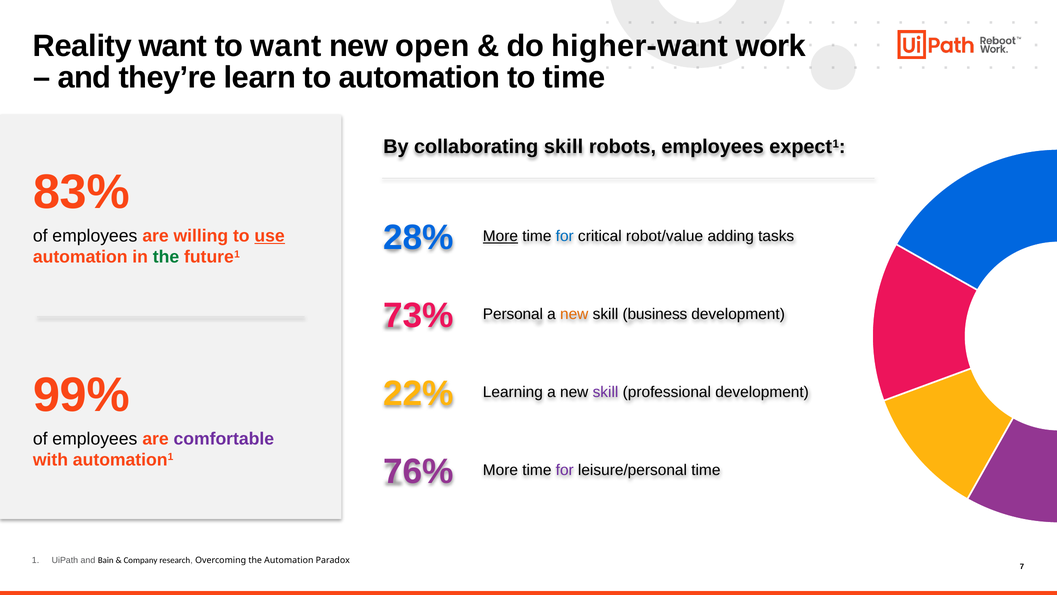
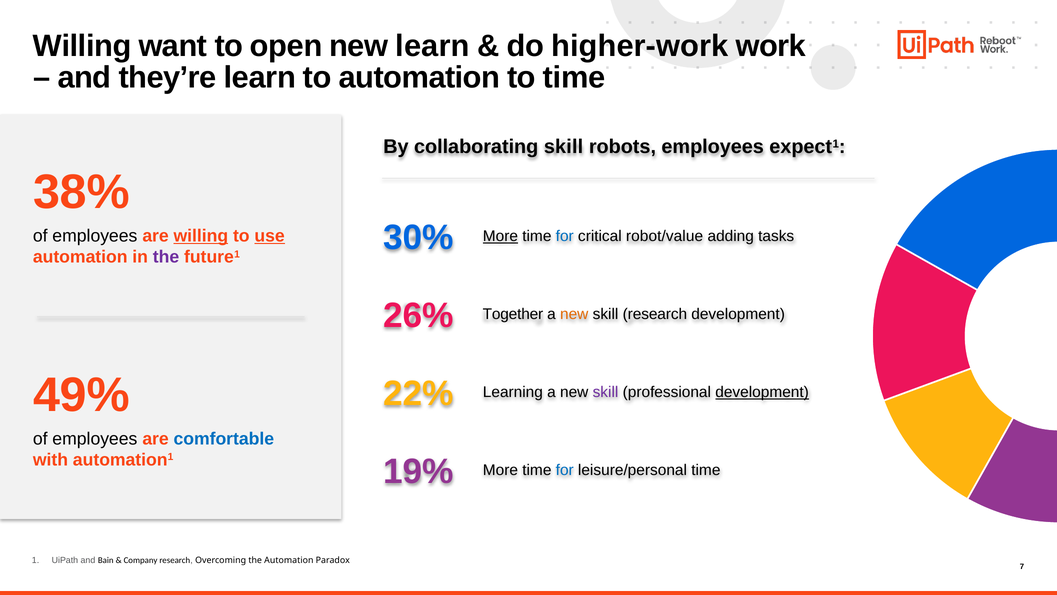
Reality at (82, 46): Reality -> Willing
to want: want -> open
new open: open -> learn
higher-want: higher-want -> higher-work
83%: 83% -> 38%
28%: 28% -> 30%
willing at (201, 236) underline: none -> present
the at (166, 257) colour: green -> purple
73%: 73% -> 26%
Personal: Personal -> Together
skill business: business -> research
99%: 99% -> 49%
development at (762, 392) underline: none -> present
comfortable colour: purple -> blue
76%: 76% -> 19%
for at (565, 470) colour: purple -> blue
